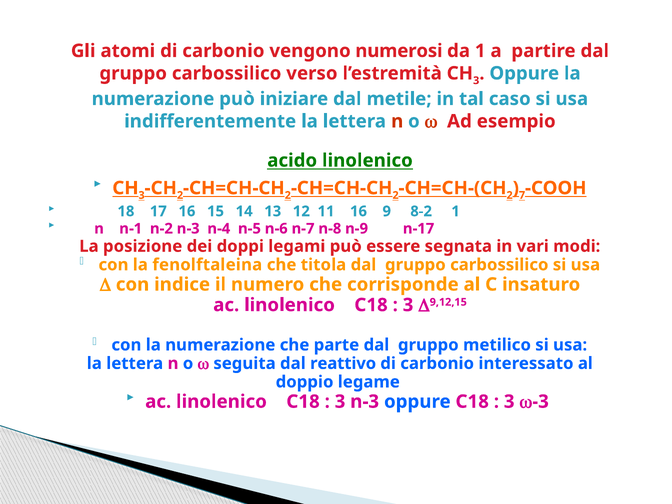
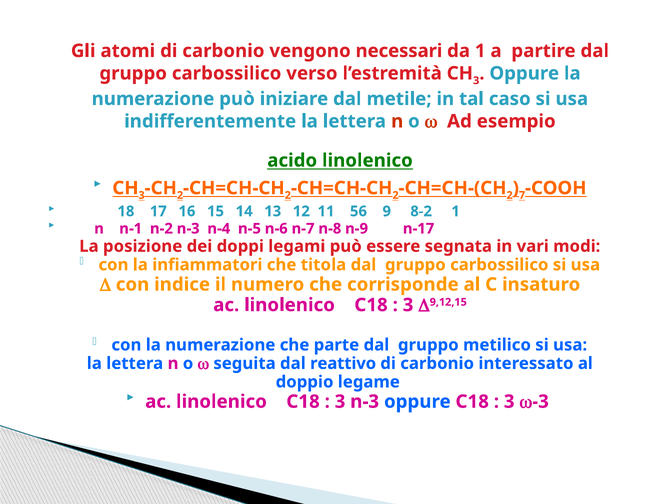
numerosi: numerosi -> necessari
11 16: 16 -> 56
fenolftaleina: fenolftaleina -> infiammatori
